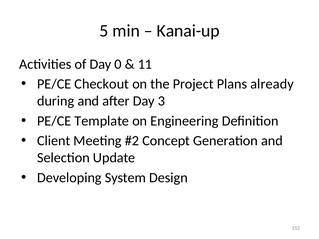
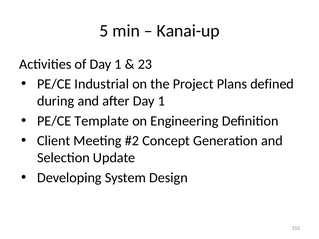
of Day 0: 0 -> 1
11: 11 -> 23
Checkout: Checkout -> Industrial
already: already -> defined
after Day 3: 3 -> 1
